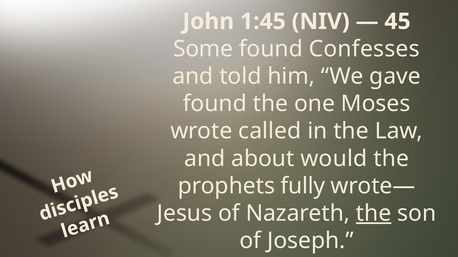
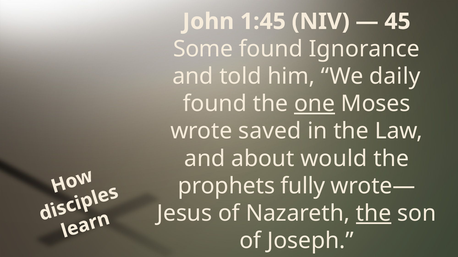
Confesses: Confesses -> Ignorance
gave: gave -> daily
one underline: none -> present
called: called -> saved
